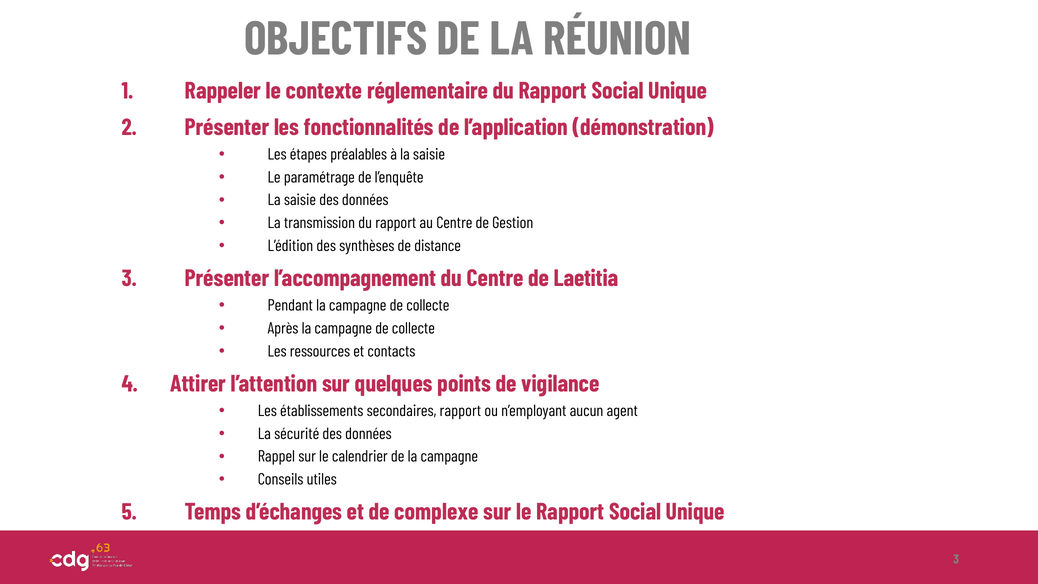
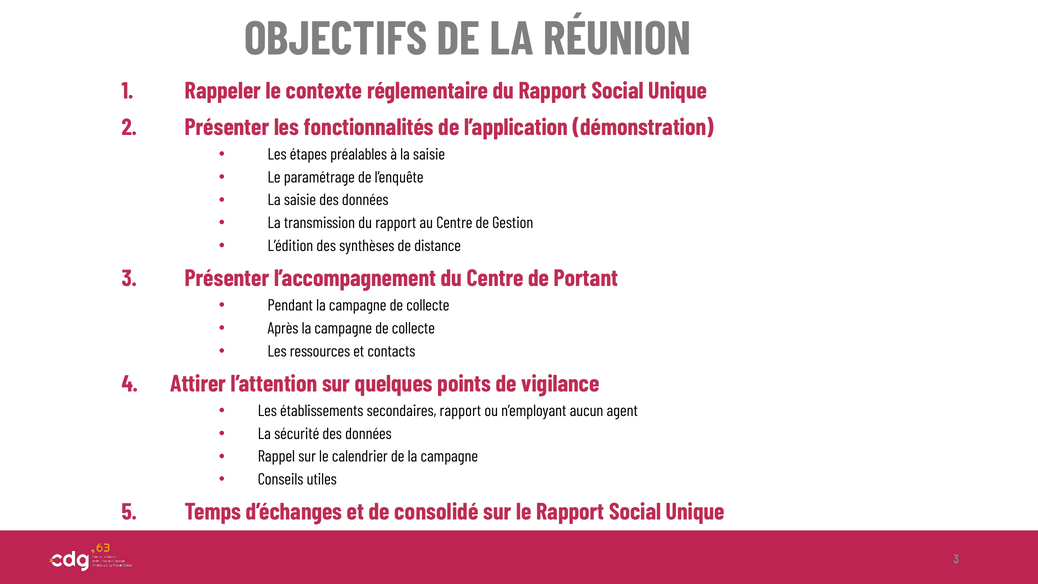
Laetitia: Laetitia -> Portant
complexe: complexe -> consolidé
